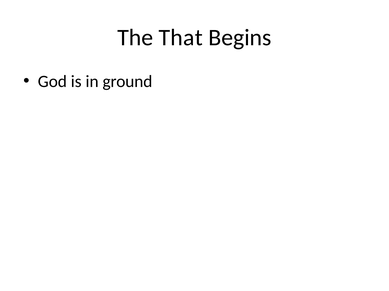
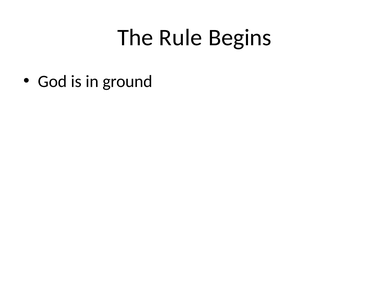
That: That -> Rule
